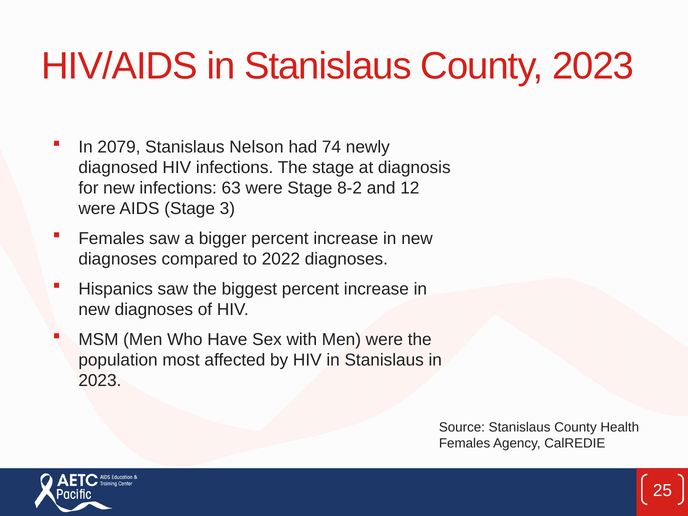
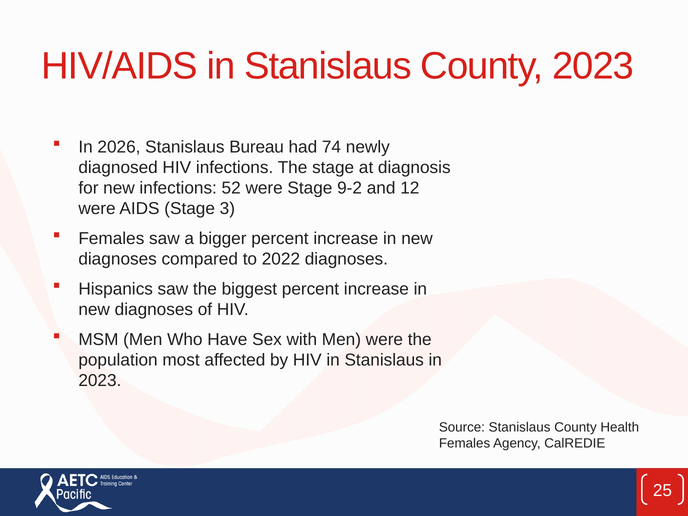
2079: 2079 -> 2026
Nelson: Nelson -> Bureau
63: 63 -> 52
8-2: 8-2 -> 9-2
